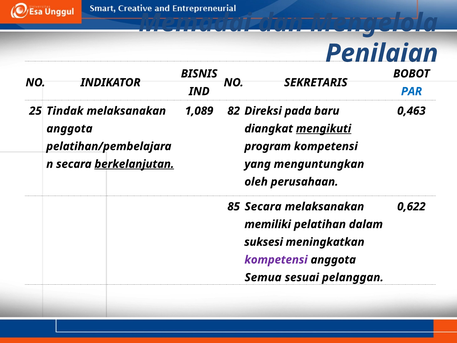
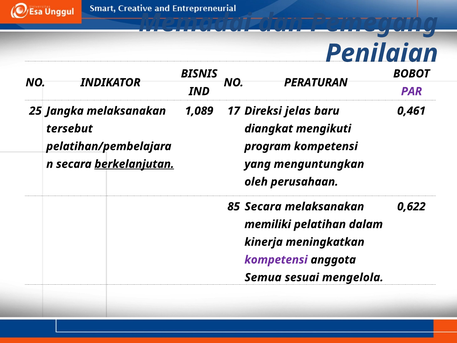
Mengelola: Mengelola -> Pemegang
SEKRETARIS: SEKRETARIS -> PERATURAN
PAR colour: blue -> purple
Tindak: Tindak -> Jangka
82: 82 -> 17
pada: pada -> jelas
0,463: 0,463 -> 0,461
anggota at (69, 129): anggota -> tersebut
mengikuti underline: present -> none
suksesi: suksesi -> kinerja
pelanggan: pelanggan -> mengelola
